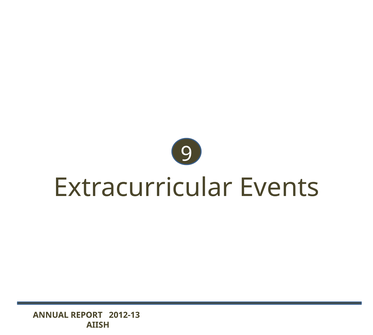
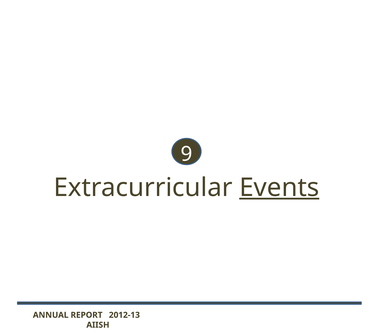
Events underline: none -> present
